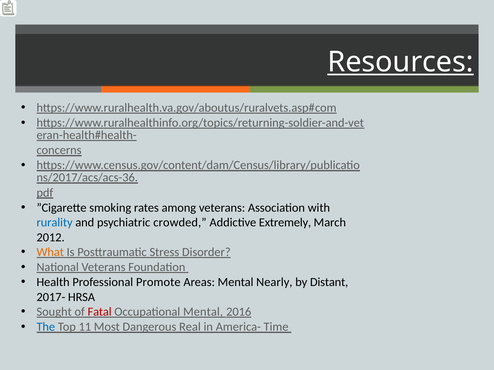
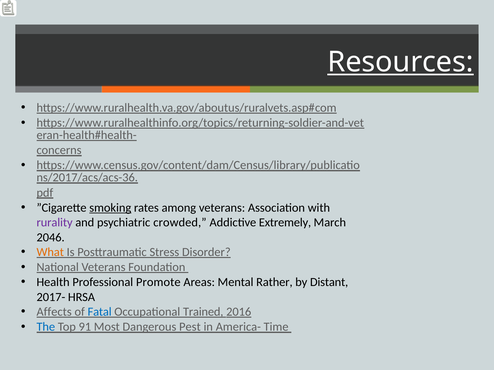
smoking underline: none -> present
rurality colour: blue -> purple
2012: 2012 -> 2046
Nearly: Nearly -> Rather
Sought: Sought -> Affects
Fatal colour: red -> blue
Occupational Mental: Mental -> Trained
11: 11 -> 91
Real: Real -> Pest
